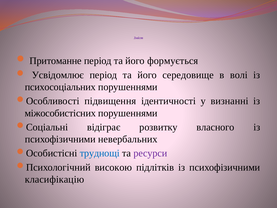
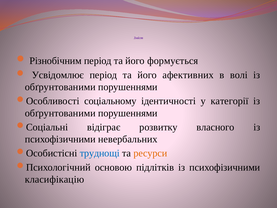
Притоманне: Притоманне -> Різнобічним
середовище: середовище -> афективних
психосоціальних at (60, 87): психосоціальних -> обґрунтованими
підвищення: підвищення -> соціальному
визнанні: визнанні -> категорії
міжособистісних at (60, 113): міжособистісних -> обґрунтованими
ресурси colour: purple -> orange
високою: високою -> основою
